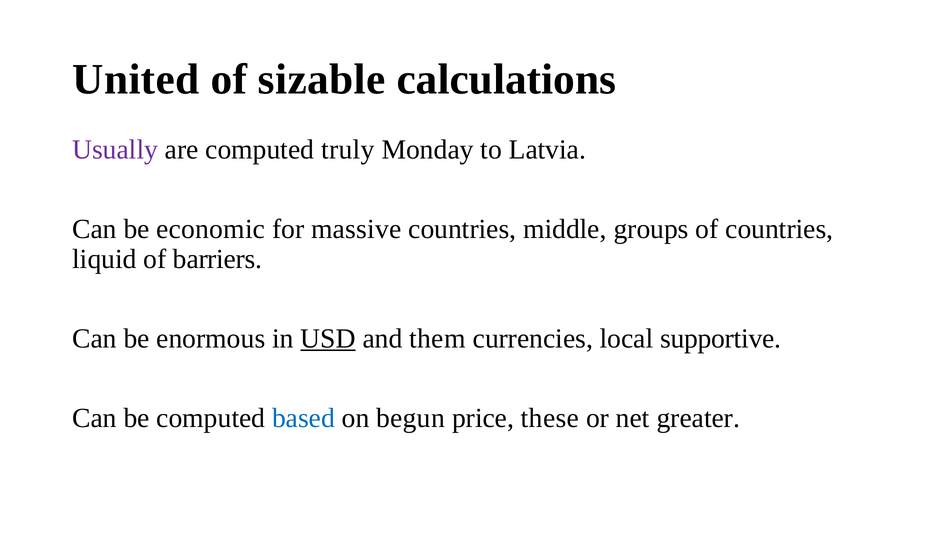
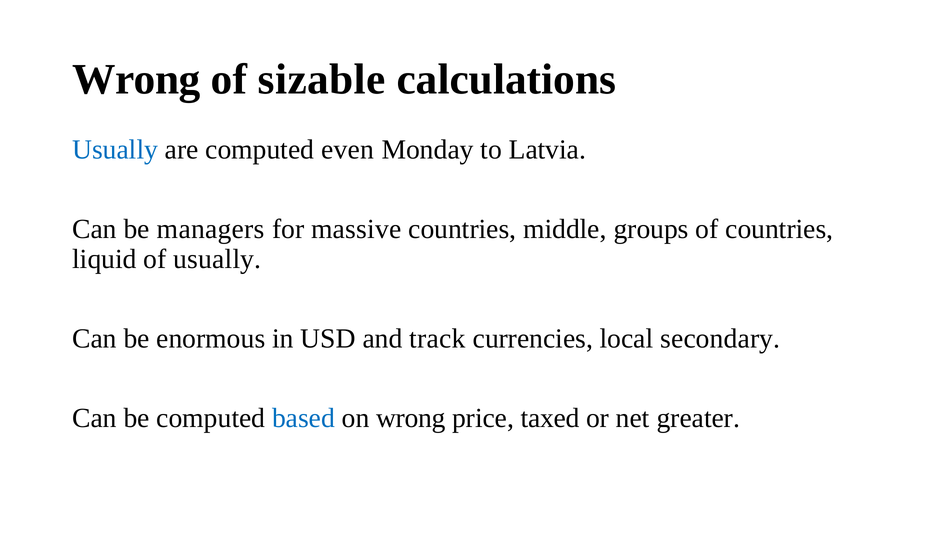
United at (136, 80): United -> Wrong
Usually at (115, 150) colour: purple -> blue
truly: truly -> even
economic: economic -> managers
of barriers: barriers -> usually
USD underline: present -> none
them: them -> track
supportive: supportive -> secondary
on begun: begun -> wrong
these: these -> taxed
